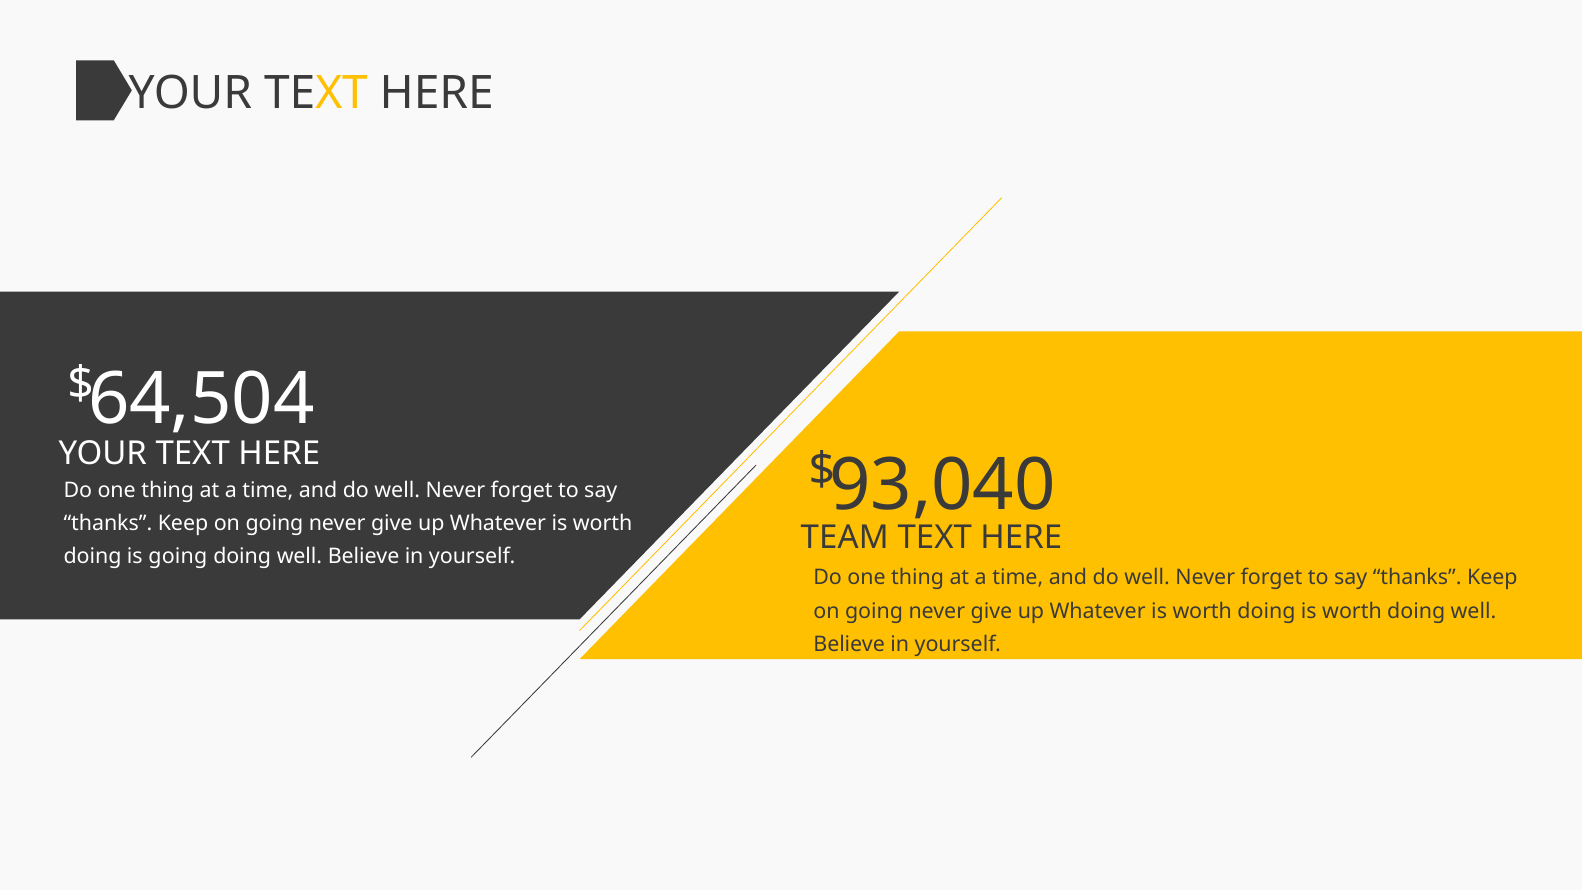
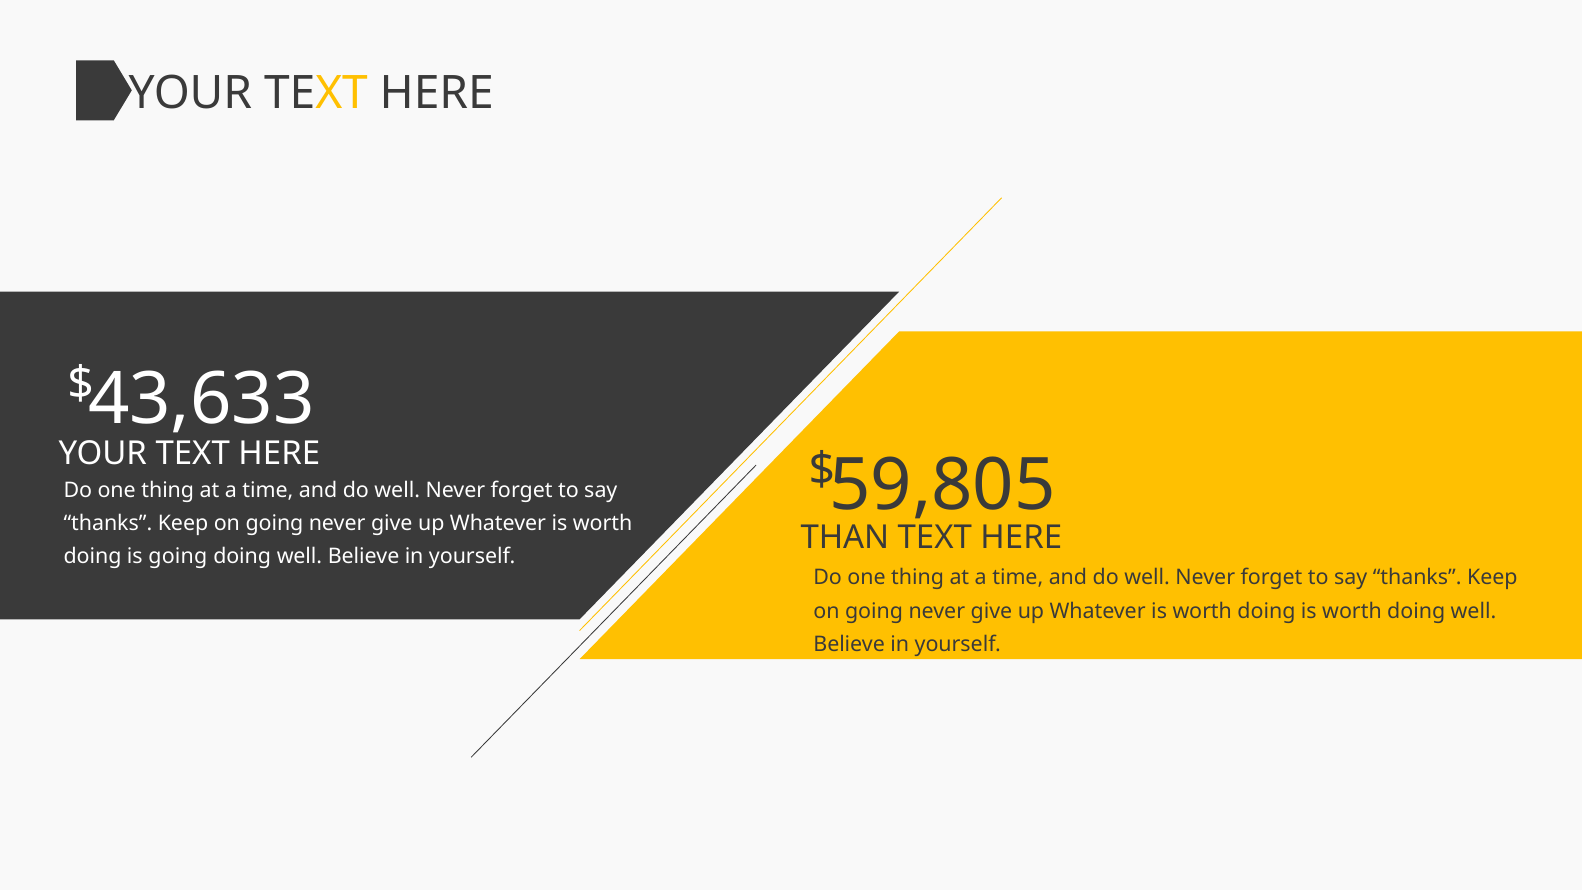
64,504: 64,504 -> 43,633
93,040: 93,040 -> 59,805
TEAM: TEAM -> THAN
